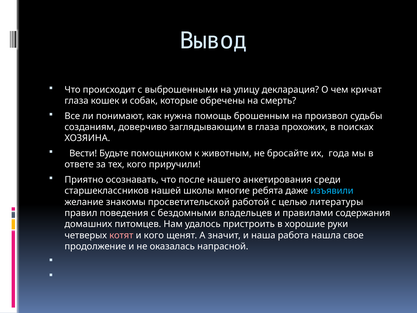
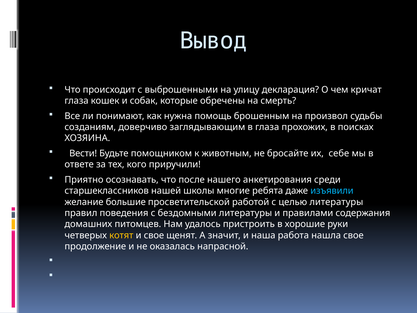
года: года -> себе
знакомы: знакомы -> большие
бездомными владельцев: владельцев -> литературы
котят colour: pink -> yellow
и кого: кого -> свое
